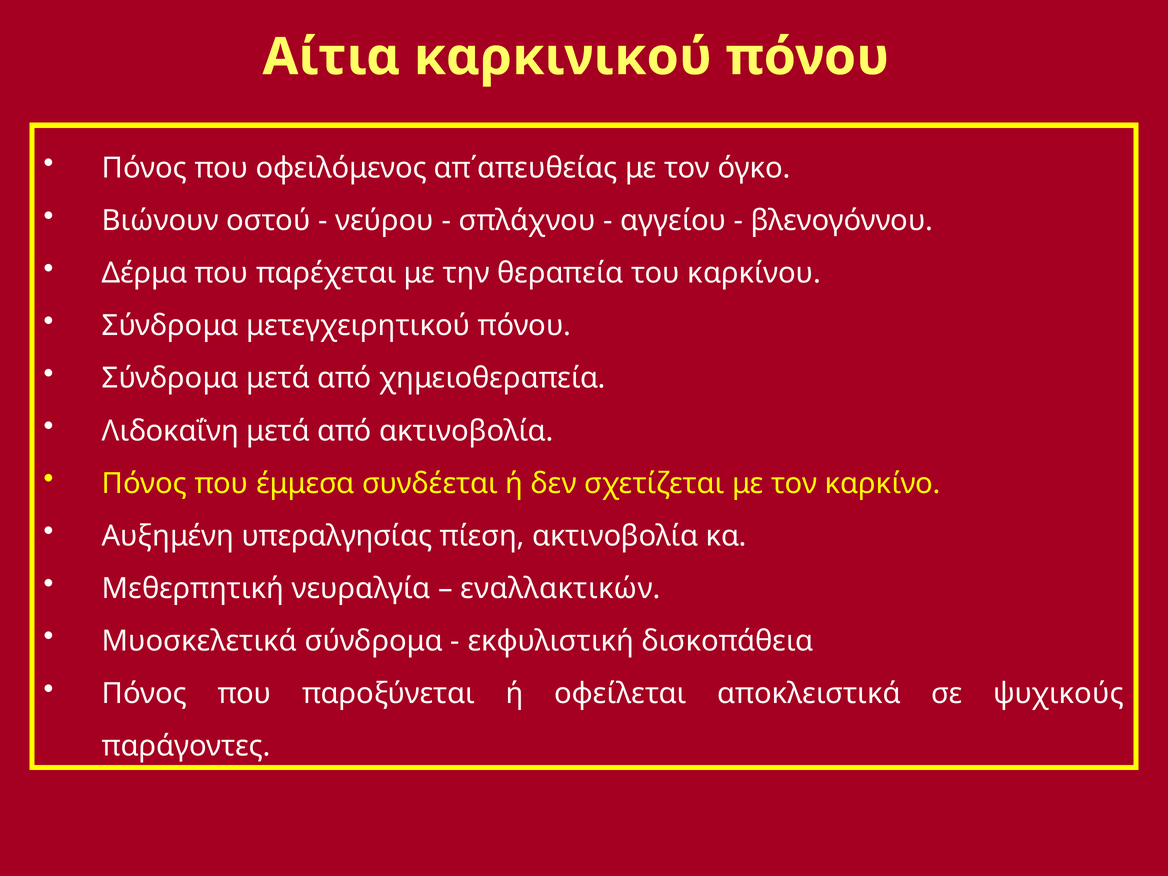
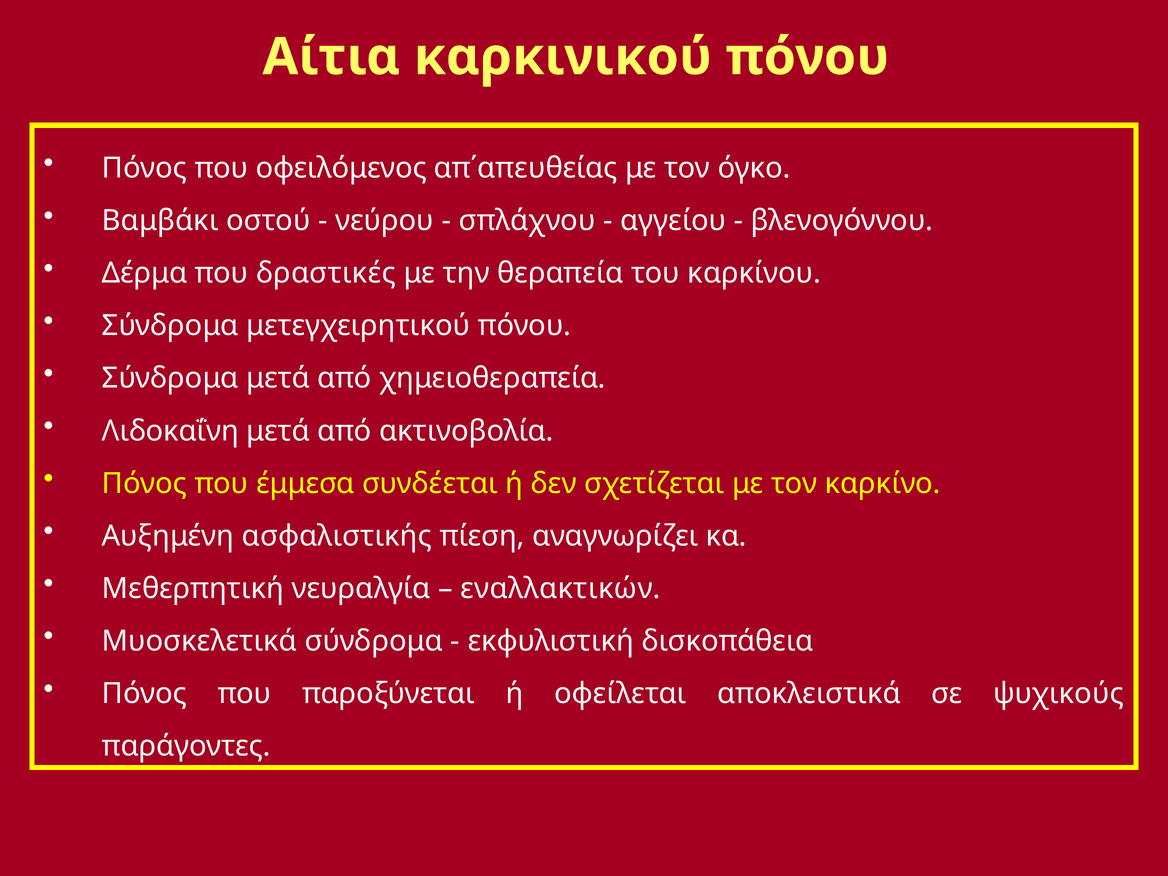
Βιώνουν: Βιώνουν -> Βαμβάκι
παρέχεται: παρέχεται -> δραστικές
υπεραλγησίας: υπεραλγησίας -> ασφαλιστικής
πίεση ακτινοβολία: ακτινοβολία -> αναγνωρίζει
